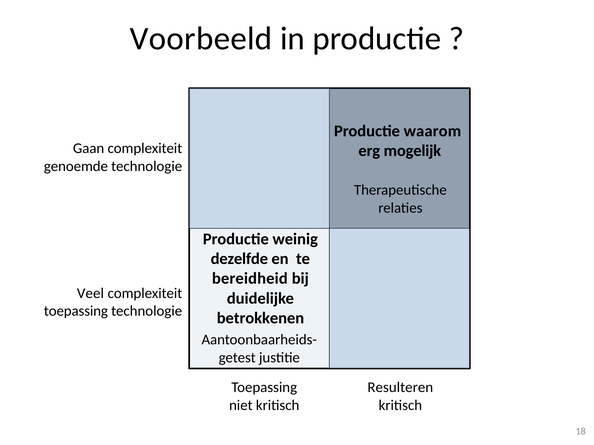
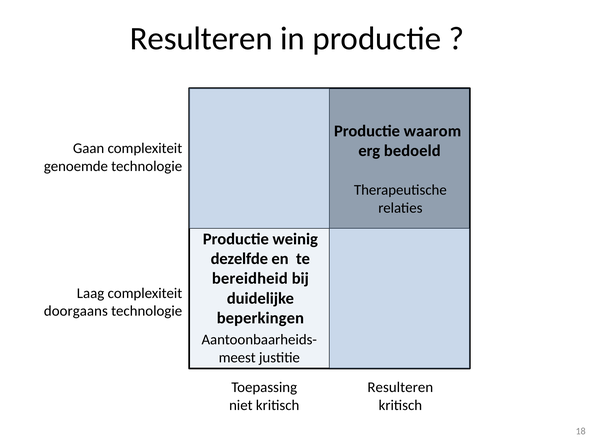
Voorbeeld at (201, 39): Voorbeeld -> Resulteren
mogelijk: mogelijk -> bedoeld
Veel: Veel -> Laag
toepassing at (76, 311): toepassing -> doorgaans
betrokkenen: betrokkenen -> beperkingen
getest: getest -> meest
